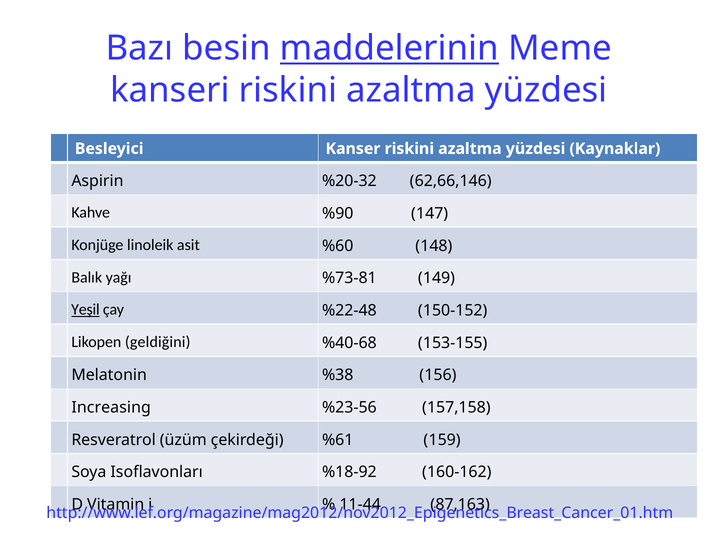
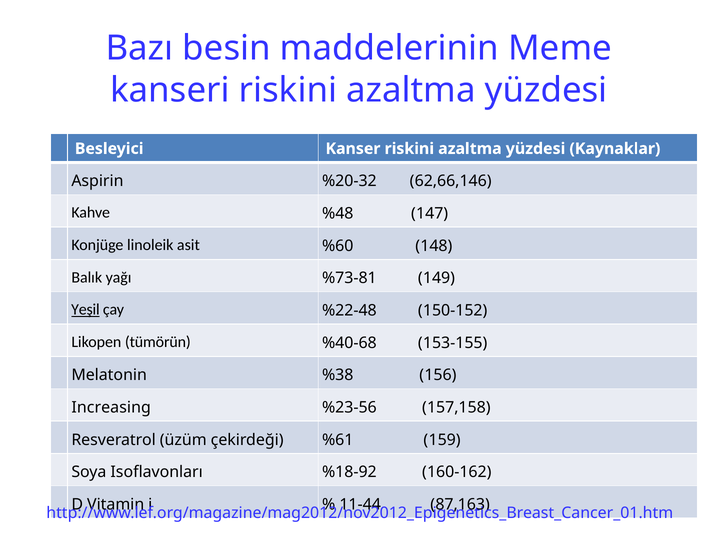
maddelerinin underline: present -> none
%90: %90 -> %48
geldiğini: geldiğini -> tümörün
